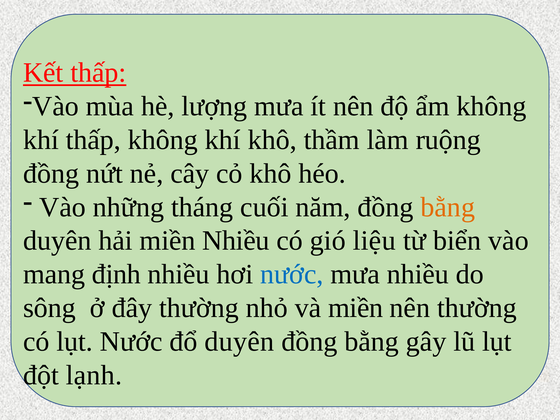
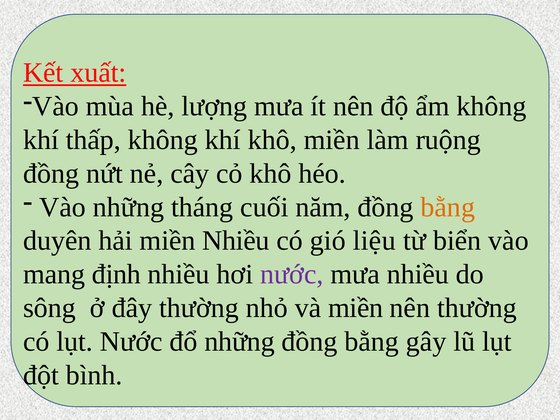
Kết thấp: thấp -> xuất
khô thầm: thầm -> miền
nước at (292, 274) colour: blue -> purple
đổ duyên: duyên -> những
lạnh: lạnh -> bình
